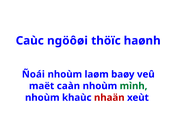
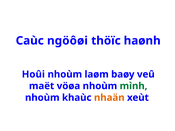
Ñoái: Ñoái -> Hoûi
caàn: caàn -> vöøa
nhaän colour: red -> orange
